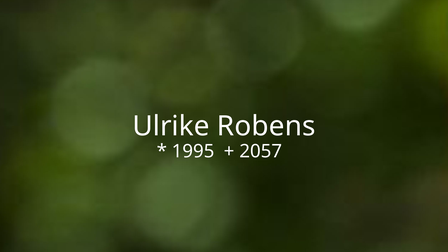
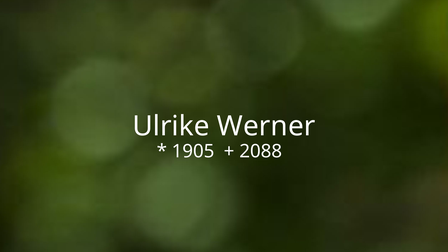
Robens: Robens -> Werner
1995: 1995 -> 1905
2057: 2057 -> 2088
